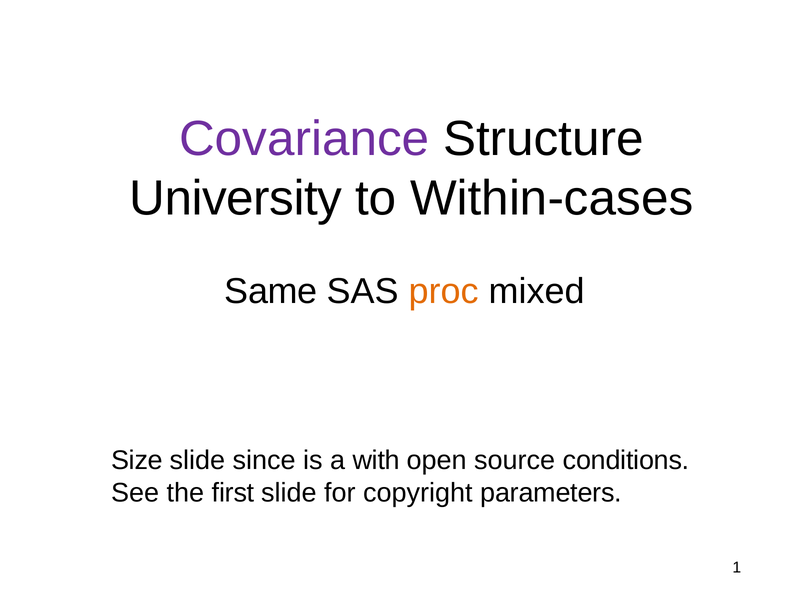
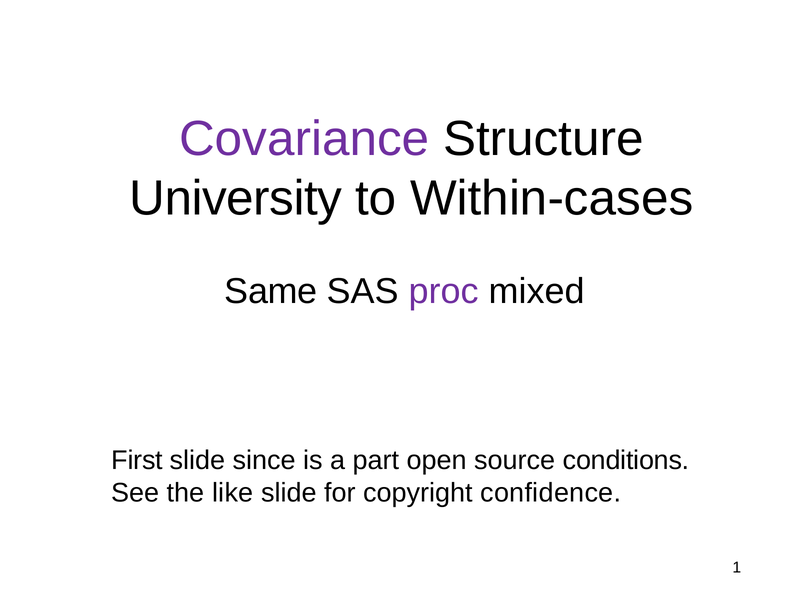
proc colour: orange -> purple
Size: Size -> First
with: with -> part
first: first -> like
parameters: parameters -> confidence
